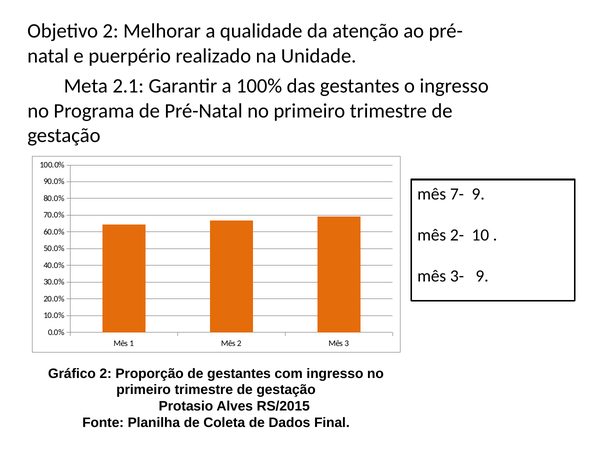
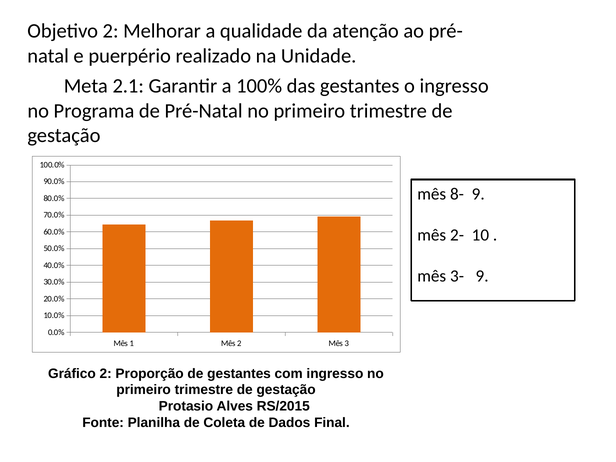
7-: 7- -> 8-
